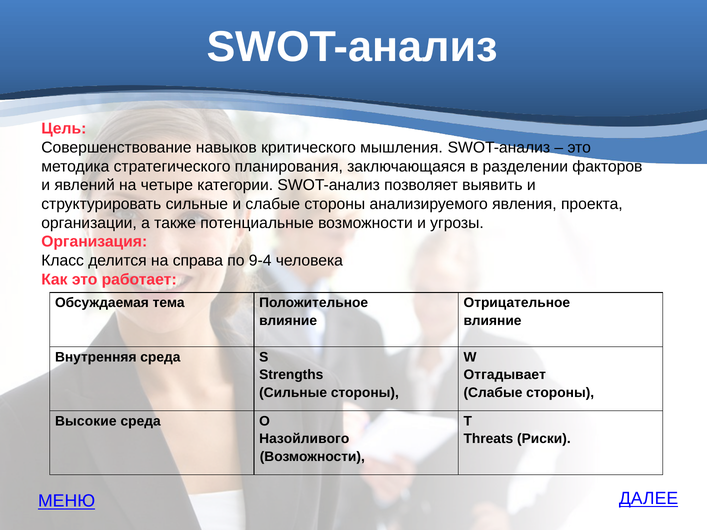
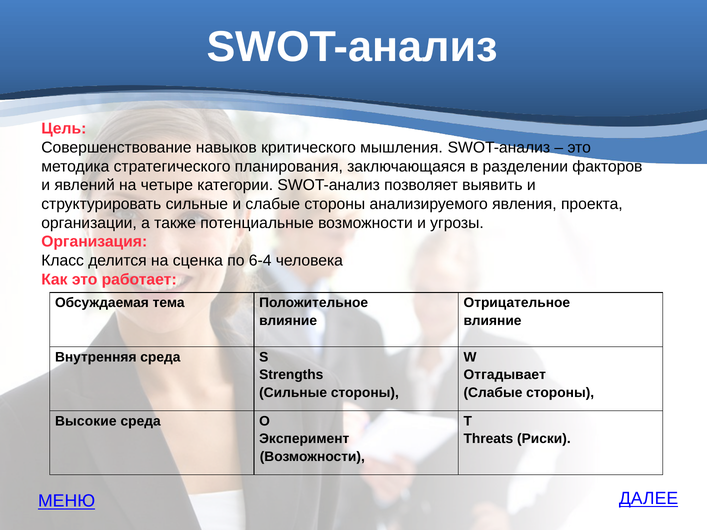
справа: справа -> сценка
9-4: 9-4 -> 6-4
Назойливого: Назойливого -> Эксперимент
